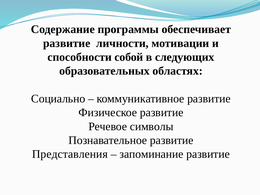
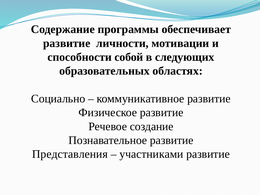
символы: символы -> создание
запоминание: запоминание -> участниками
